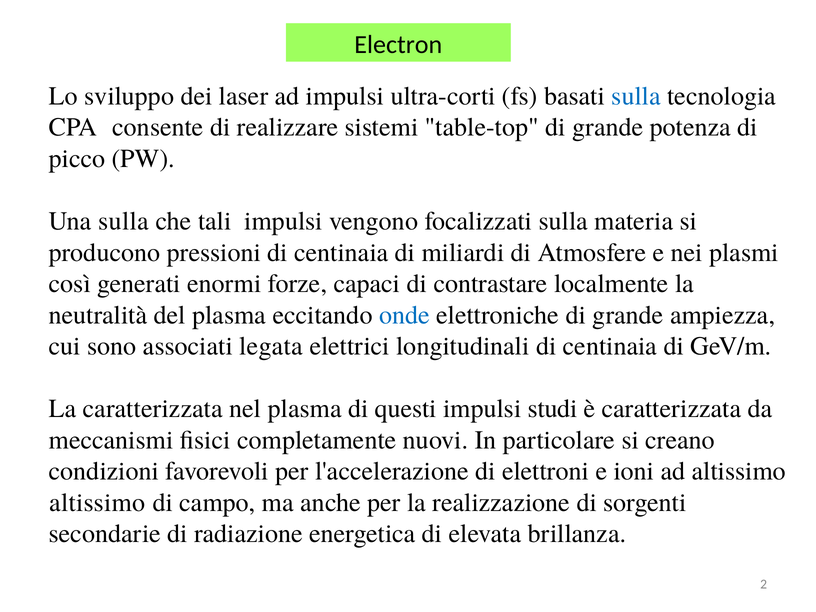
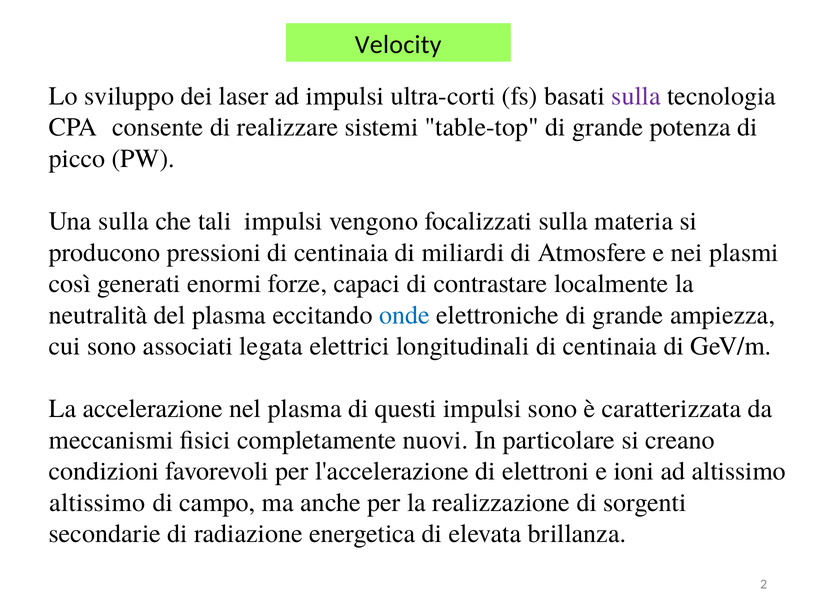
Electron: Electron -> Velocity
sulla at (636, 96) colour: blue -> purple
La caratterizzata: caratterizzata -> accelerazione
impulsi studi: studi -> sono
